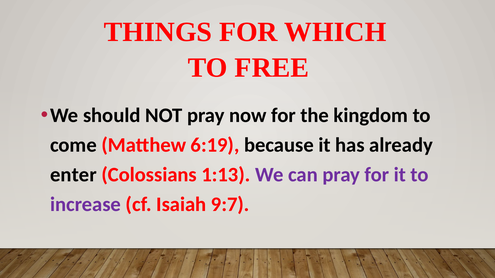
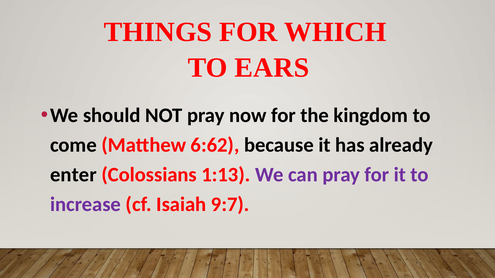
FREE: FREE -> EARS
6:19: 6:19 -> 6:62
